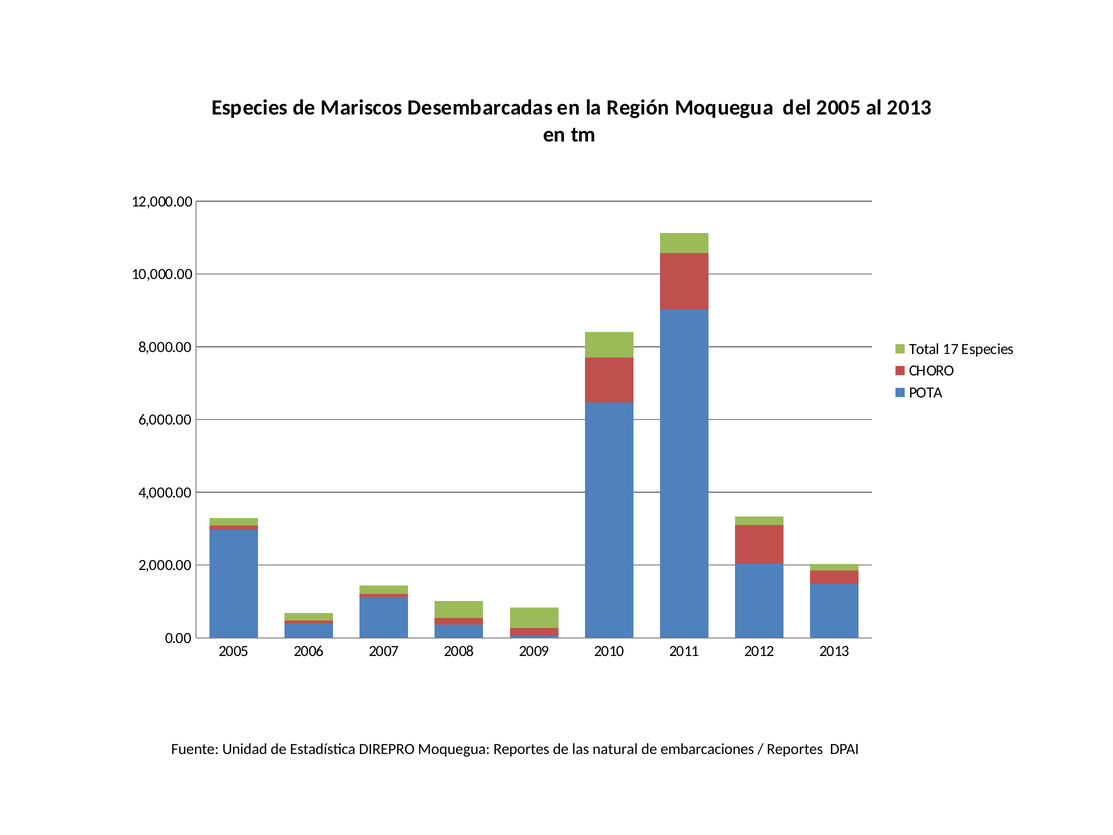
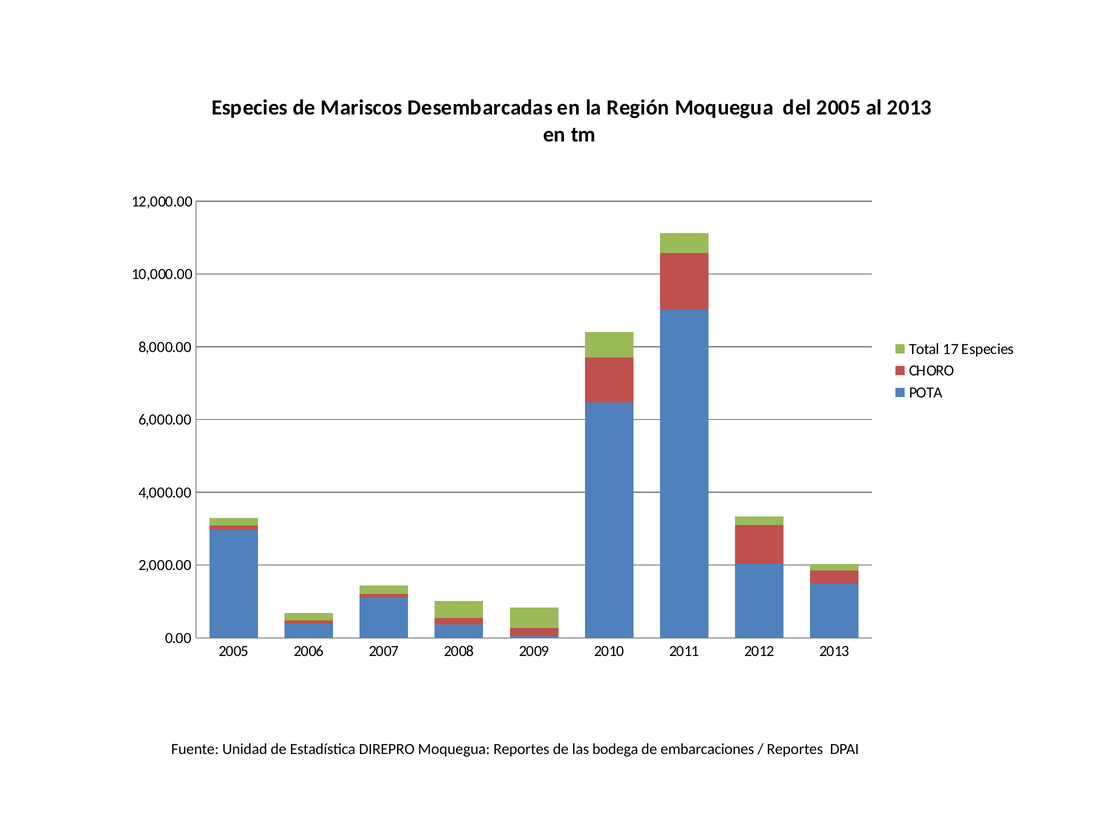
natural: natural -> bodega
